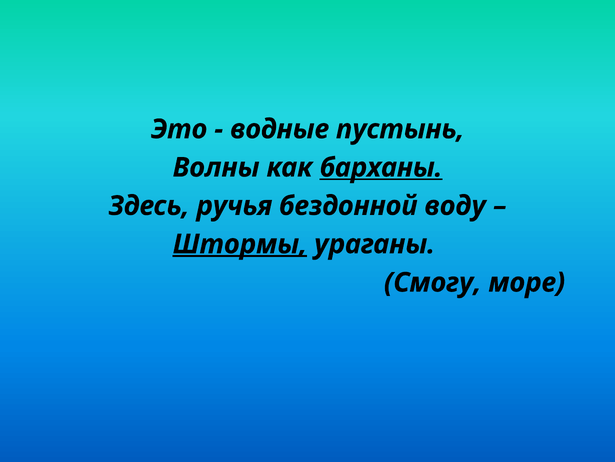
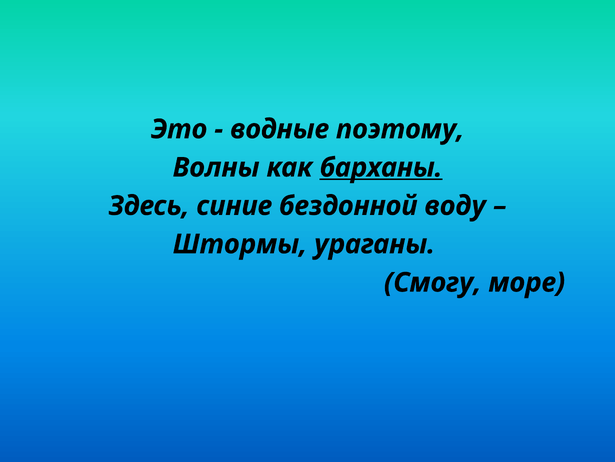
пустынь: пустынь -> поэтому
ручья: ручья -> синие
Штормы underline: present -> none
